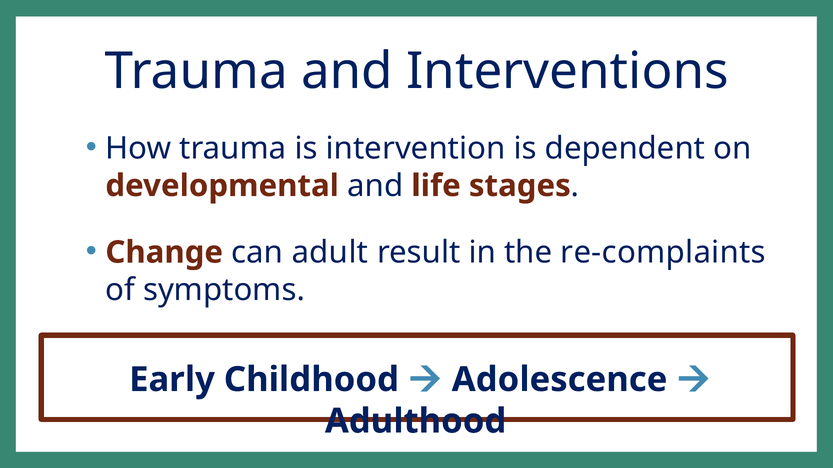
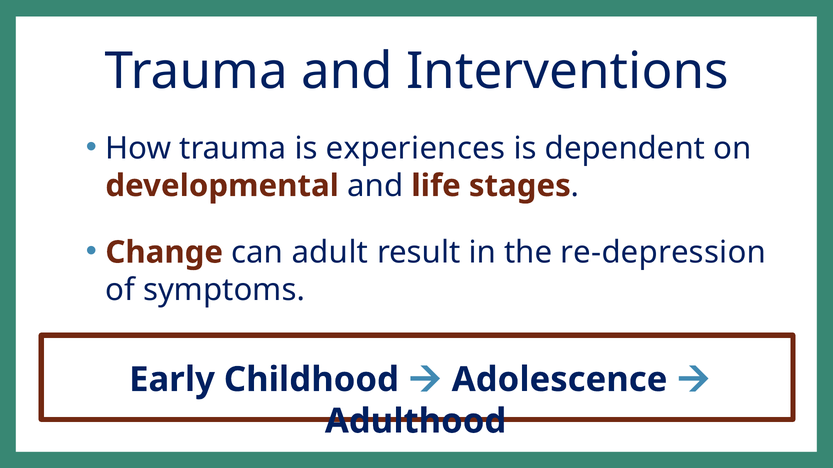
intervention: intervention -> experiences
re-complaints: re-complaints -> re-depression
